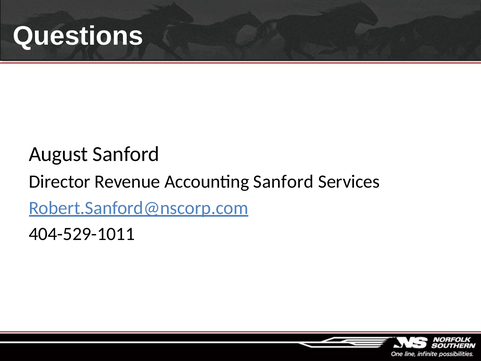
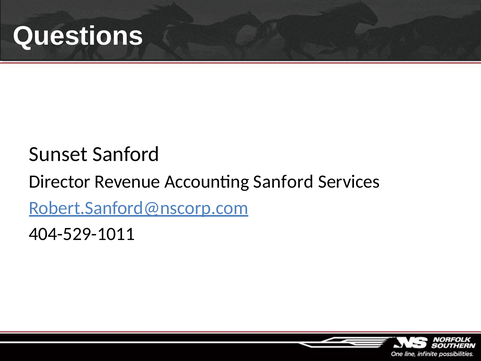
August: August -> Sunset
